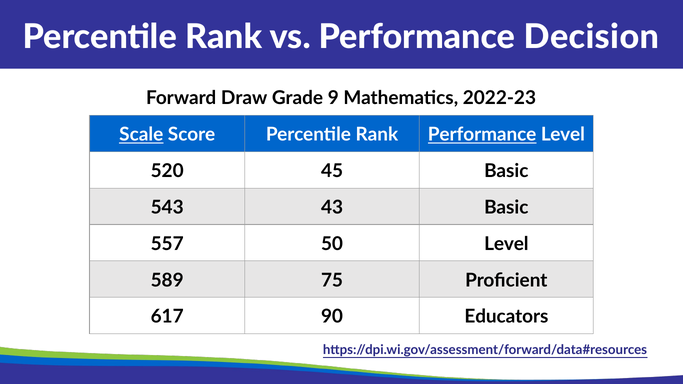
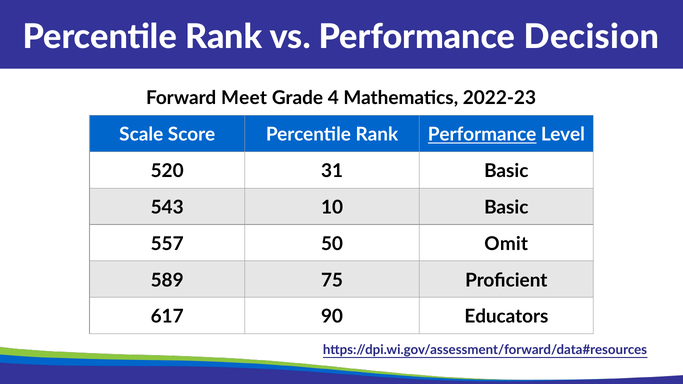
Draw: Draw -> Meet
9: 9 -> 4
Scale underline: present -> none
45: 45 -> 31
43: 43 -> 10
50 Level: Level -> Omit
